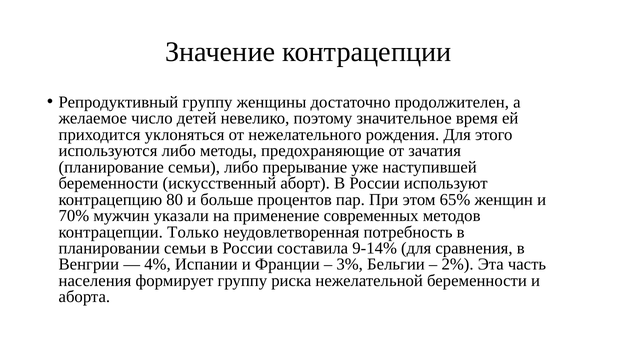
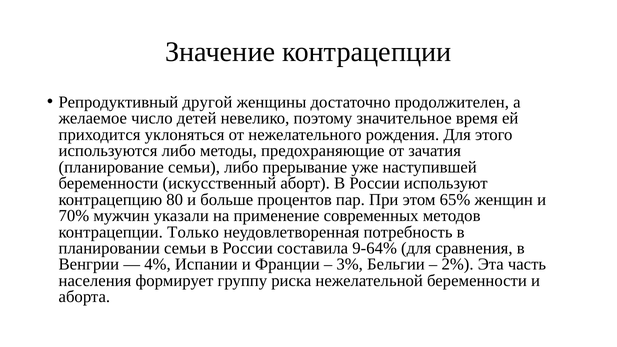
Репродуктивный группу: группу -> другой
9-14%: 9-14% -> 9-64%
